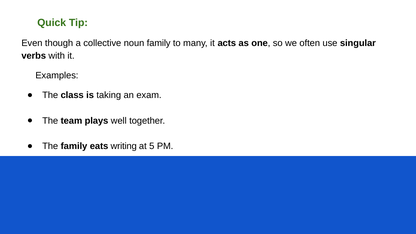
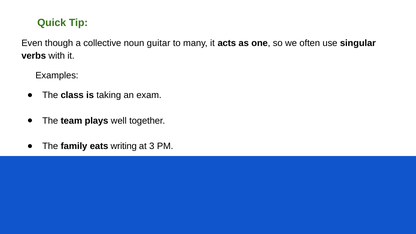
noun family: family -> guitar
5: 5 -> 3
